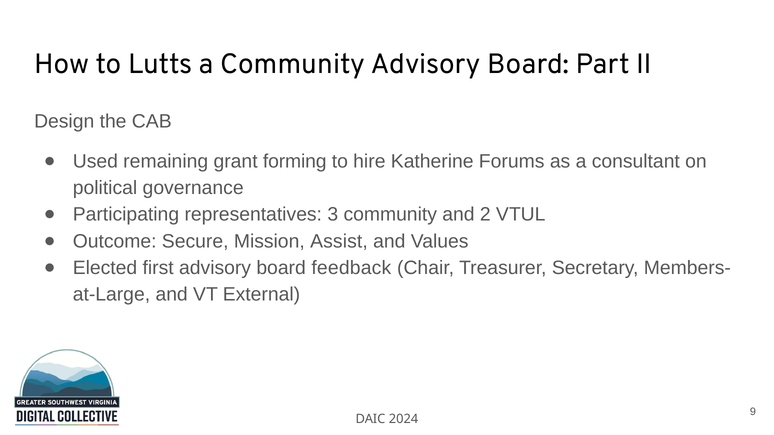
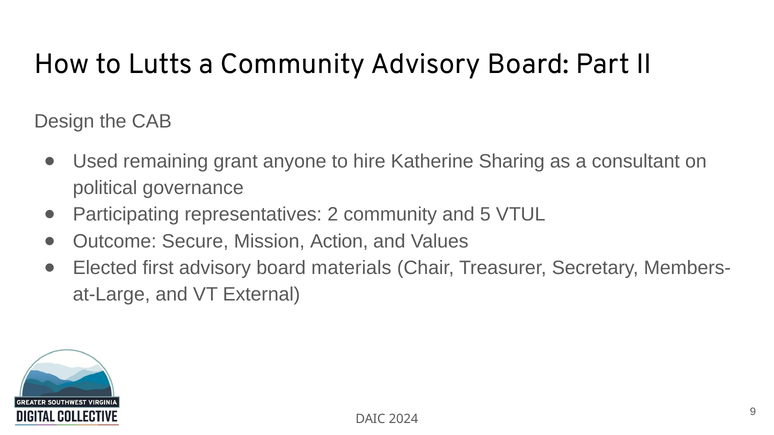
forming: forming -> anyone
Forums: Forums -> Sharing
3: 3 -> 2
2: 2 -> 5
Assist: Assist -> Action
feedback: feedback -> materials
